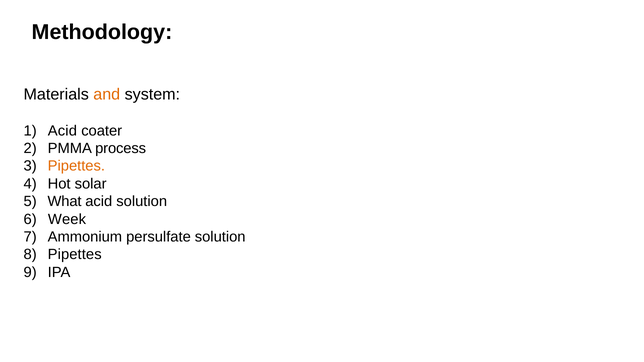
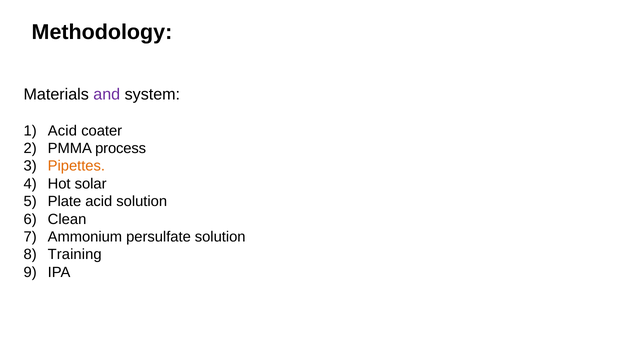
and colour: orange -> purple
What: What -> Plate
Week: Week -> Clean
Pipettes at (75, 255): Pipettes -> Training
